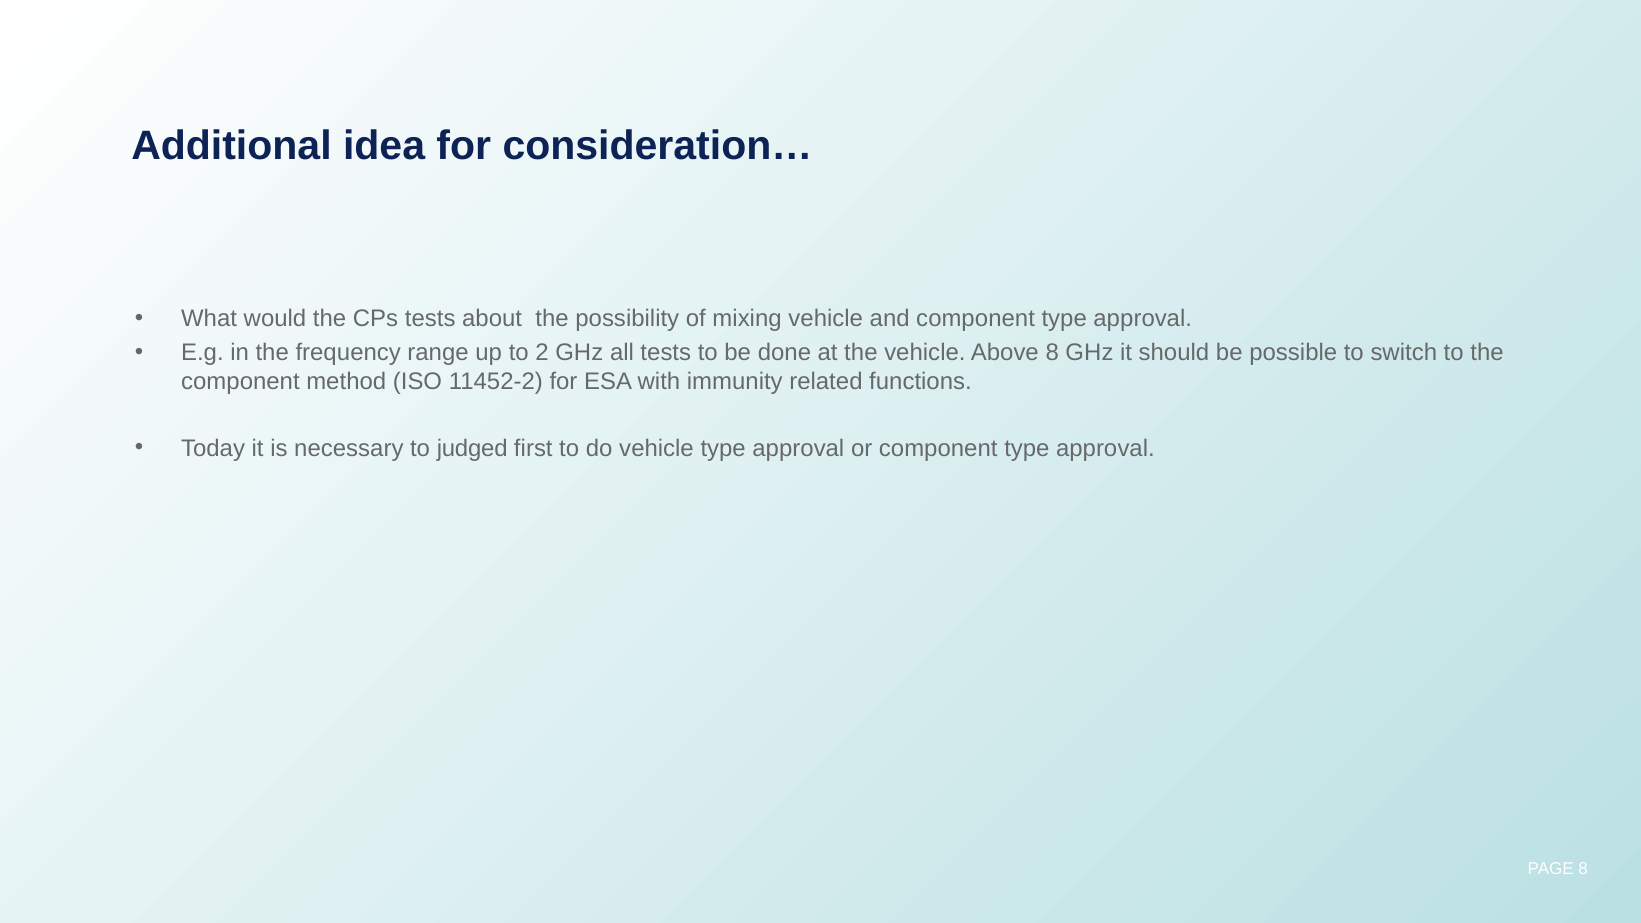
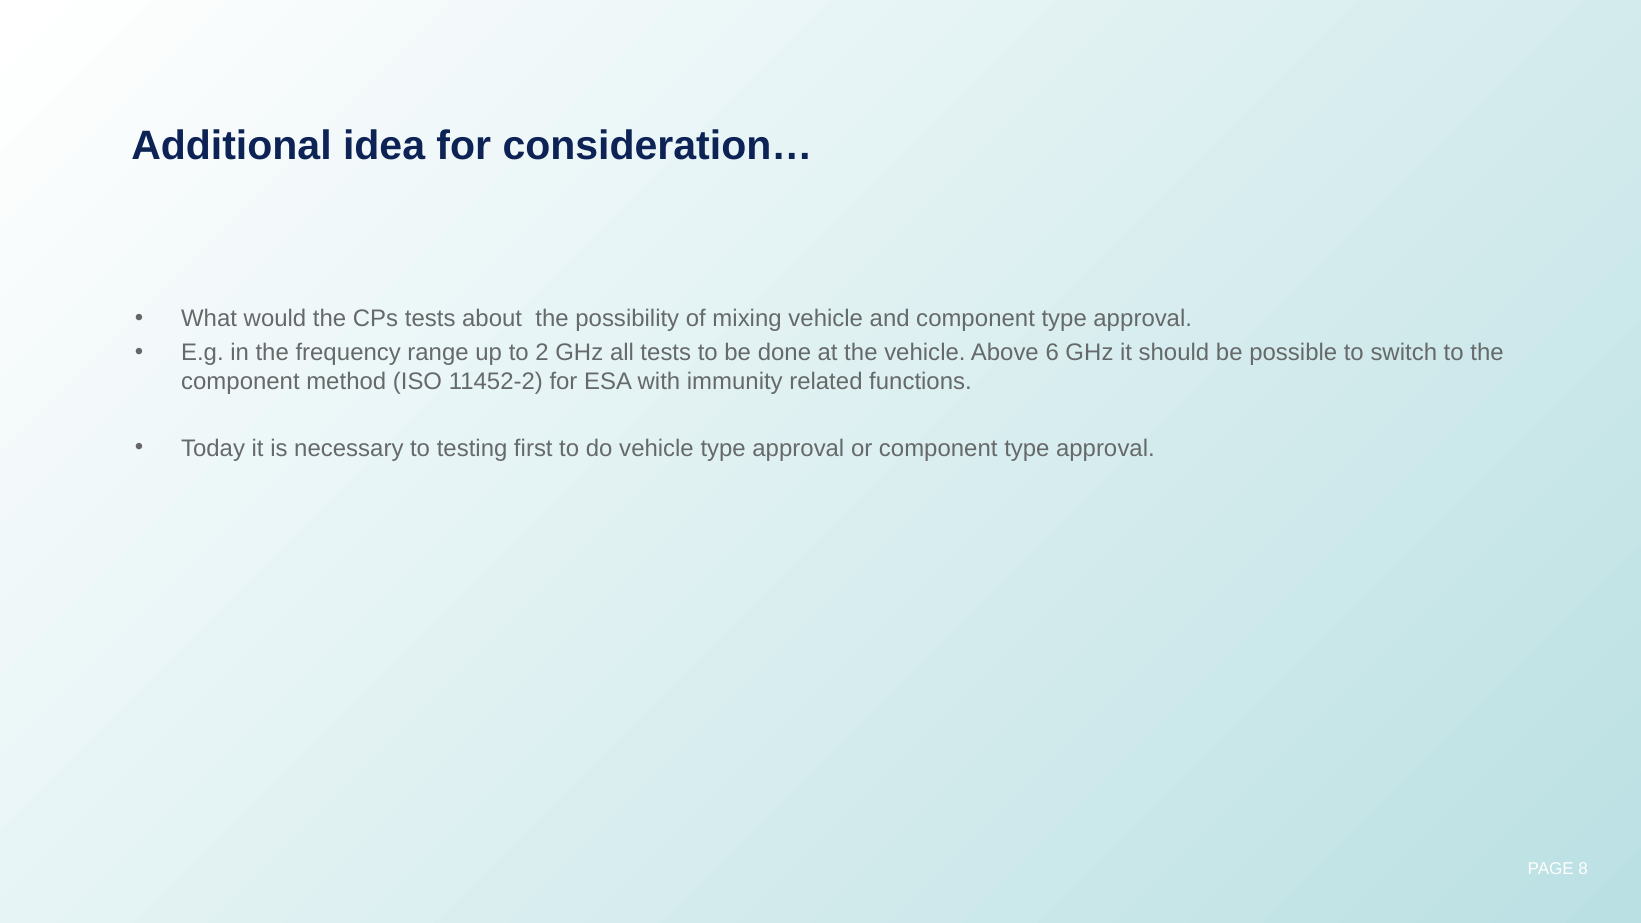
Above 8: 8 -> 6
judged: judged -> testing
